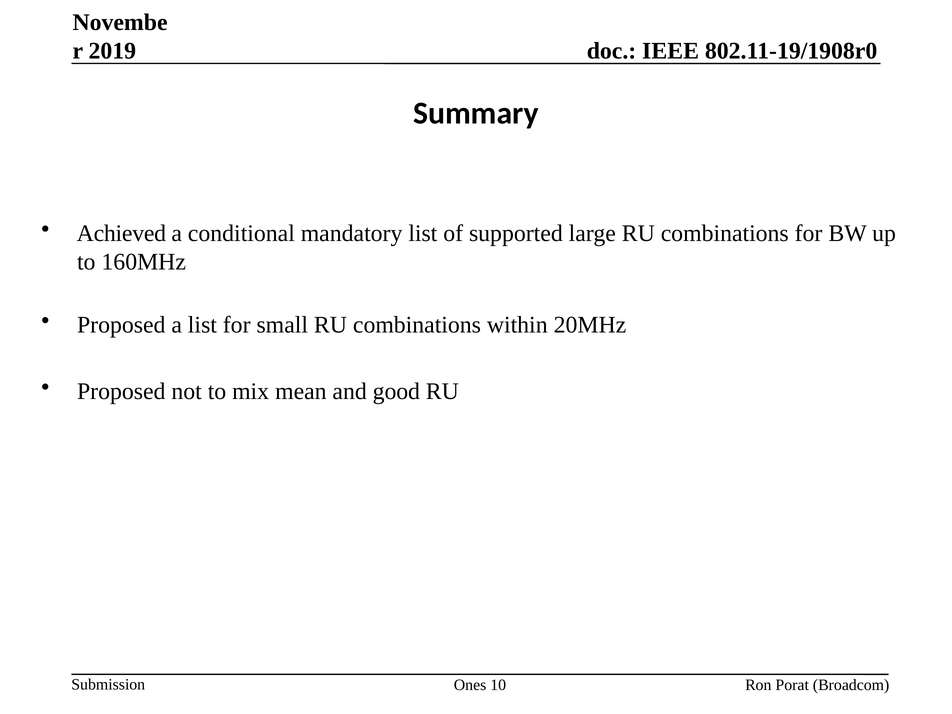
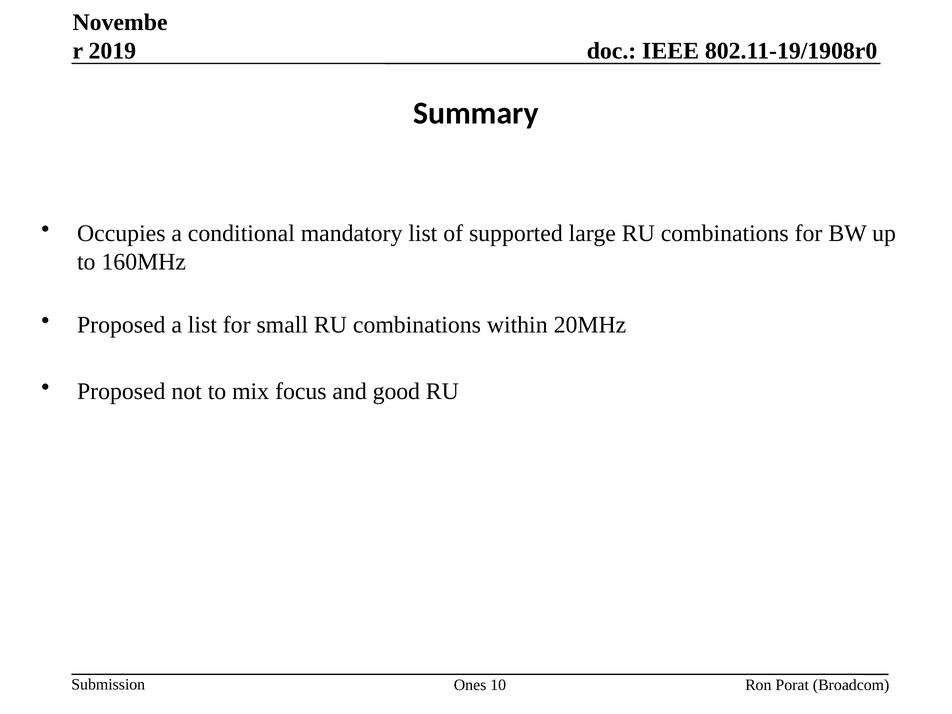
Achieved: Achieved -> Occupies
mean: mean -> focus
